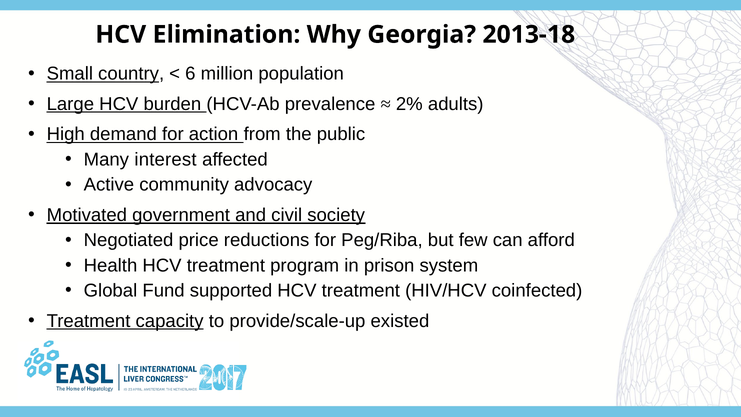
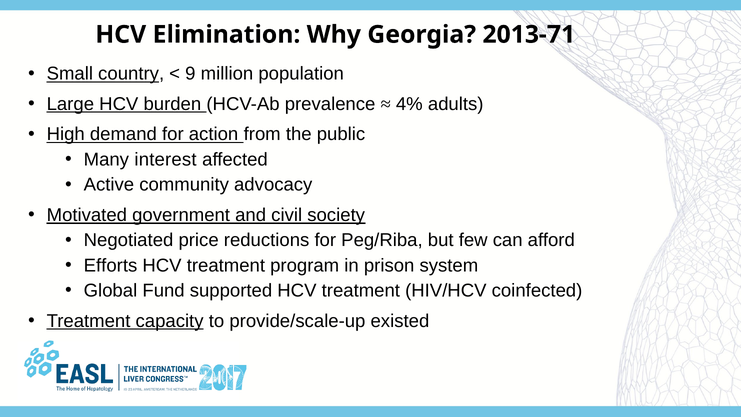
2013-18: 2013-18 -> 2013-71
6: 6 -> 9
2%: 2% -> 4%
Health: Health -> Efforts
